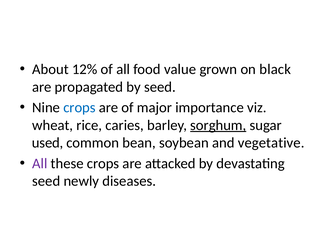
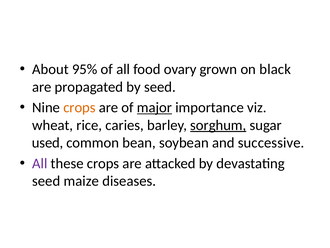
12%: 12% -> 95%
value: value -> ovary
crops at (79, 107) colour: blue -> orange
major underline: none -> present
vegetative: vegetative -> successive
newly: newly -> maize
